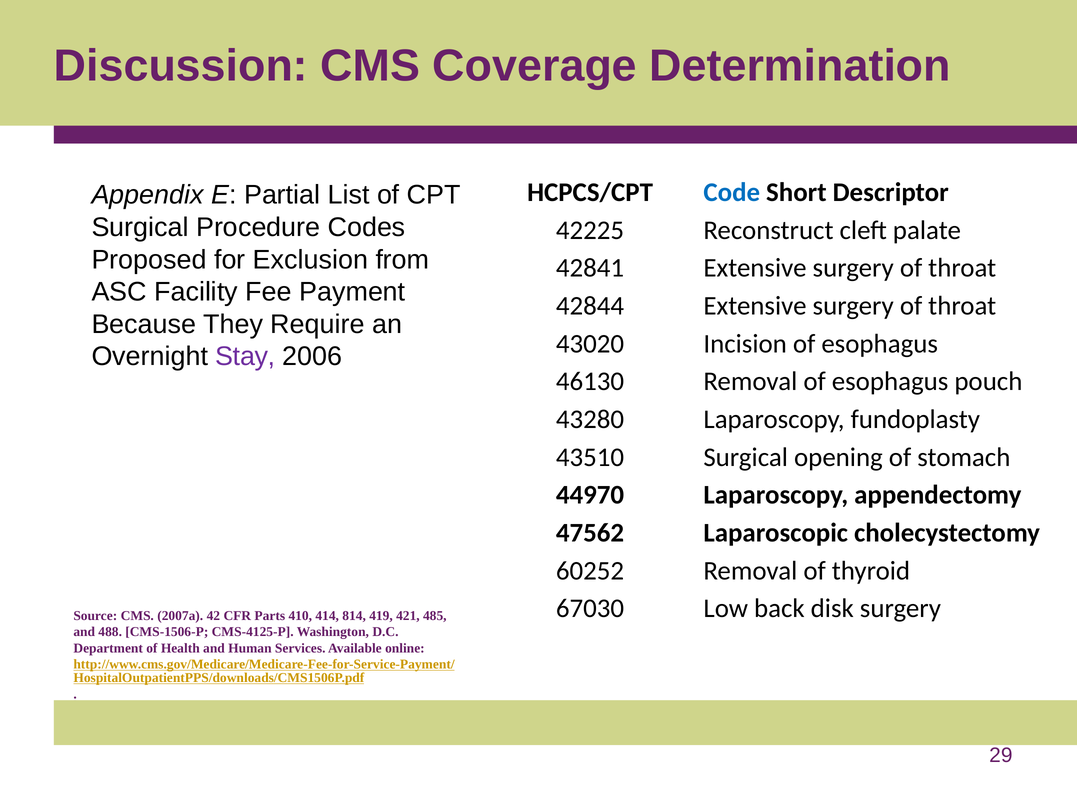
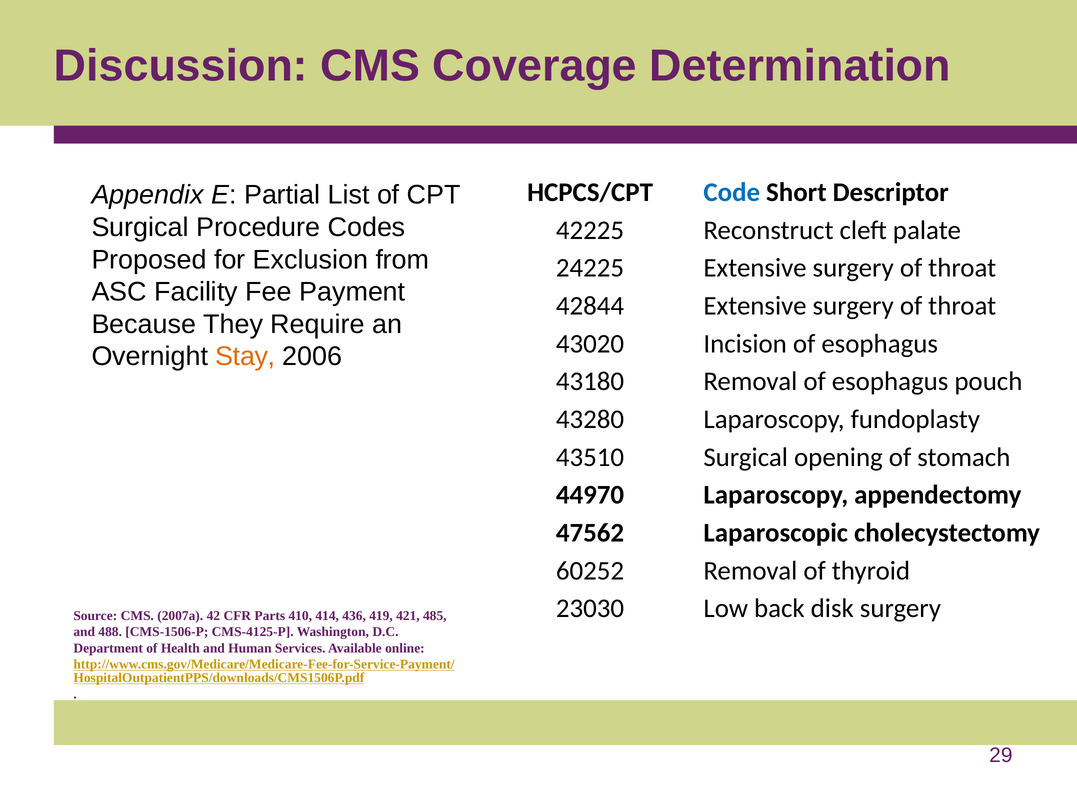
42841: 42841 -> 24225
Stay colour: purple -> orange
46130: 46130 -> 43180
67030: 67030 -> 23030
814: 814 -> 436
